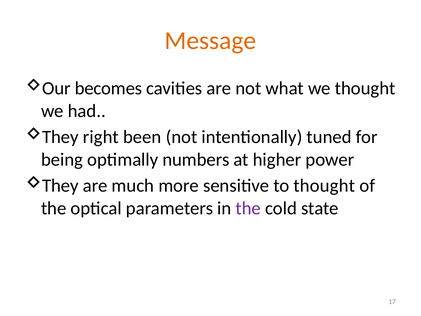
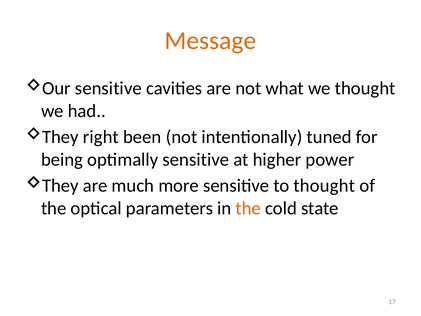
Our becomes: becomes -> sensitive
optimally numbers: numbers -> sensitive
the at (248, 208) colour: purple -> orange
